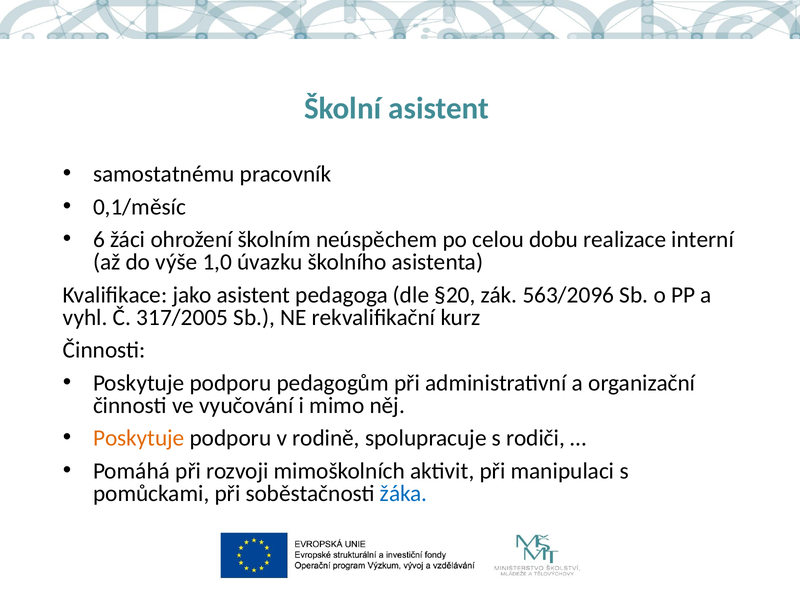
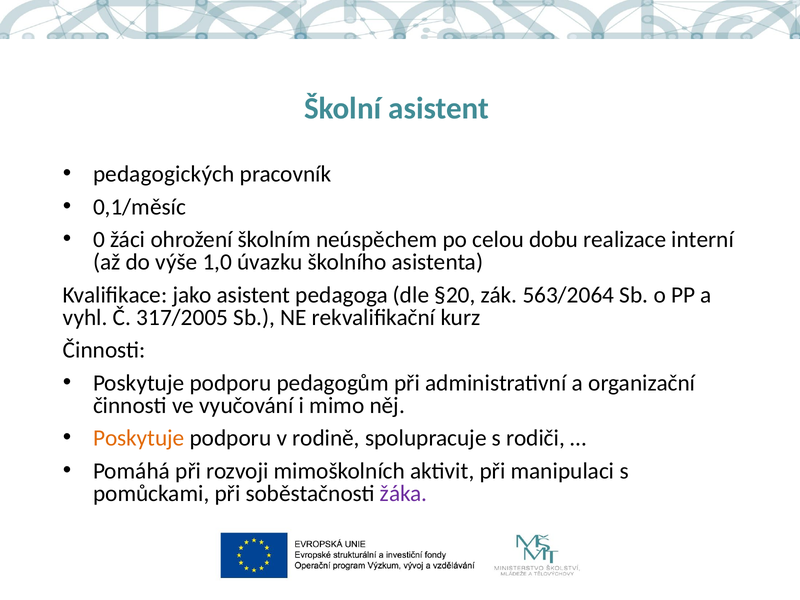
samostatnému: samostatnému -> pedagogických
6: 6 -> 0
563/2096: 563/2096 -> 563/2064
žáka colour: blue -> purple
